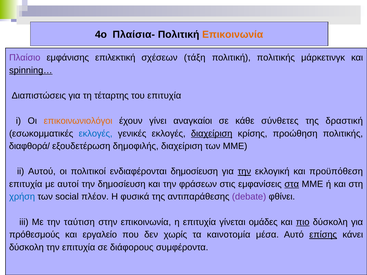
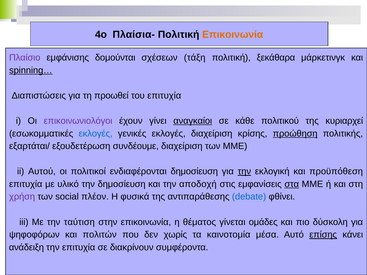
επιλεκτική: επιλεκτική -> δομούνται
πολιτική πολιτικής: πολιτικής -> ξεκάθαρα
τέταρτης: τέταρτης -> προωθεί
επικοινωνιολόγοι colour: orange -> purple
αναγκαίοι underline: none -> present
σύνθετες: σύνθετες -> πολιτικού
δραστική: δραστική -> κυριαρχεί
διαχείριση at (212, 134) underline: present -> none
προώθηση underline: none -> present
διαφθορά/: διαφθορά/ -> εξαρτάται/
δημοφιλής: δημοφιλής -> συνδέουμε
αυτοί: αυτοί -> υλικό
φράσεων: φράσεων -> αποδοχή
χρήση colour: blue -> purple
debate colour: purple -> blue
η επιτυχία: επιτυχία -> θέματος
πιο underline: present -> none
πρόθεσμούς: πρόθεσμούς -> ψηφοφόρων
εργαλείο: εργαλείο -> πολιτών
δύσκολη at (26, 248): δύσκολη -> ανάδειξη
διάφορους: διάφορους -> διακρίνουν
